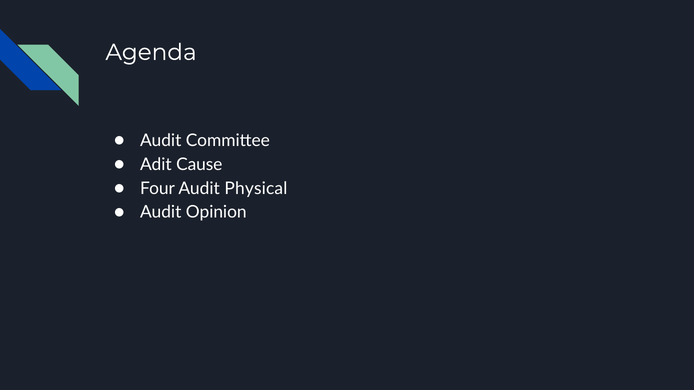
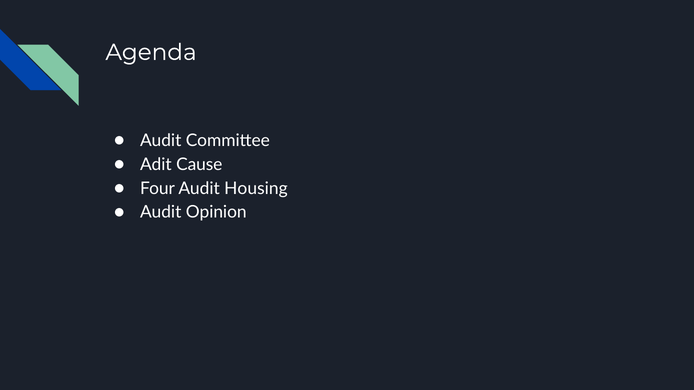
Physical: Physical -> Housing
